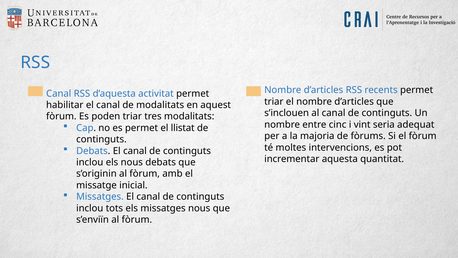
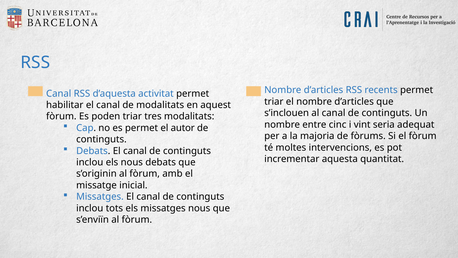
llistat: llistat -> autor
